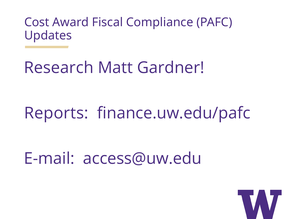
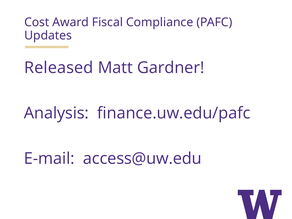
Research: Research -> Released
Reports: Reports -> Analysis
